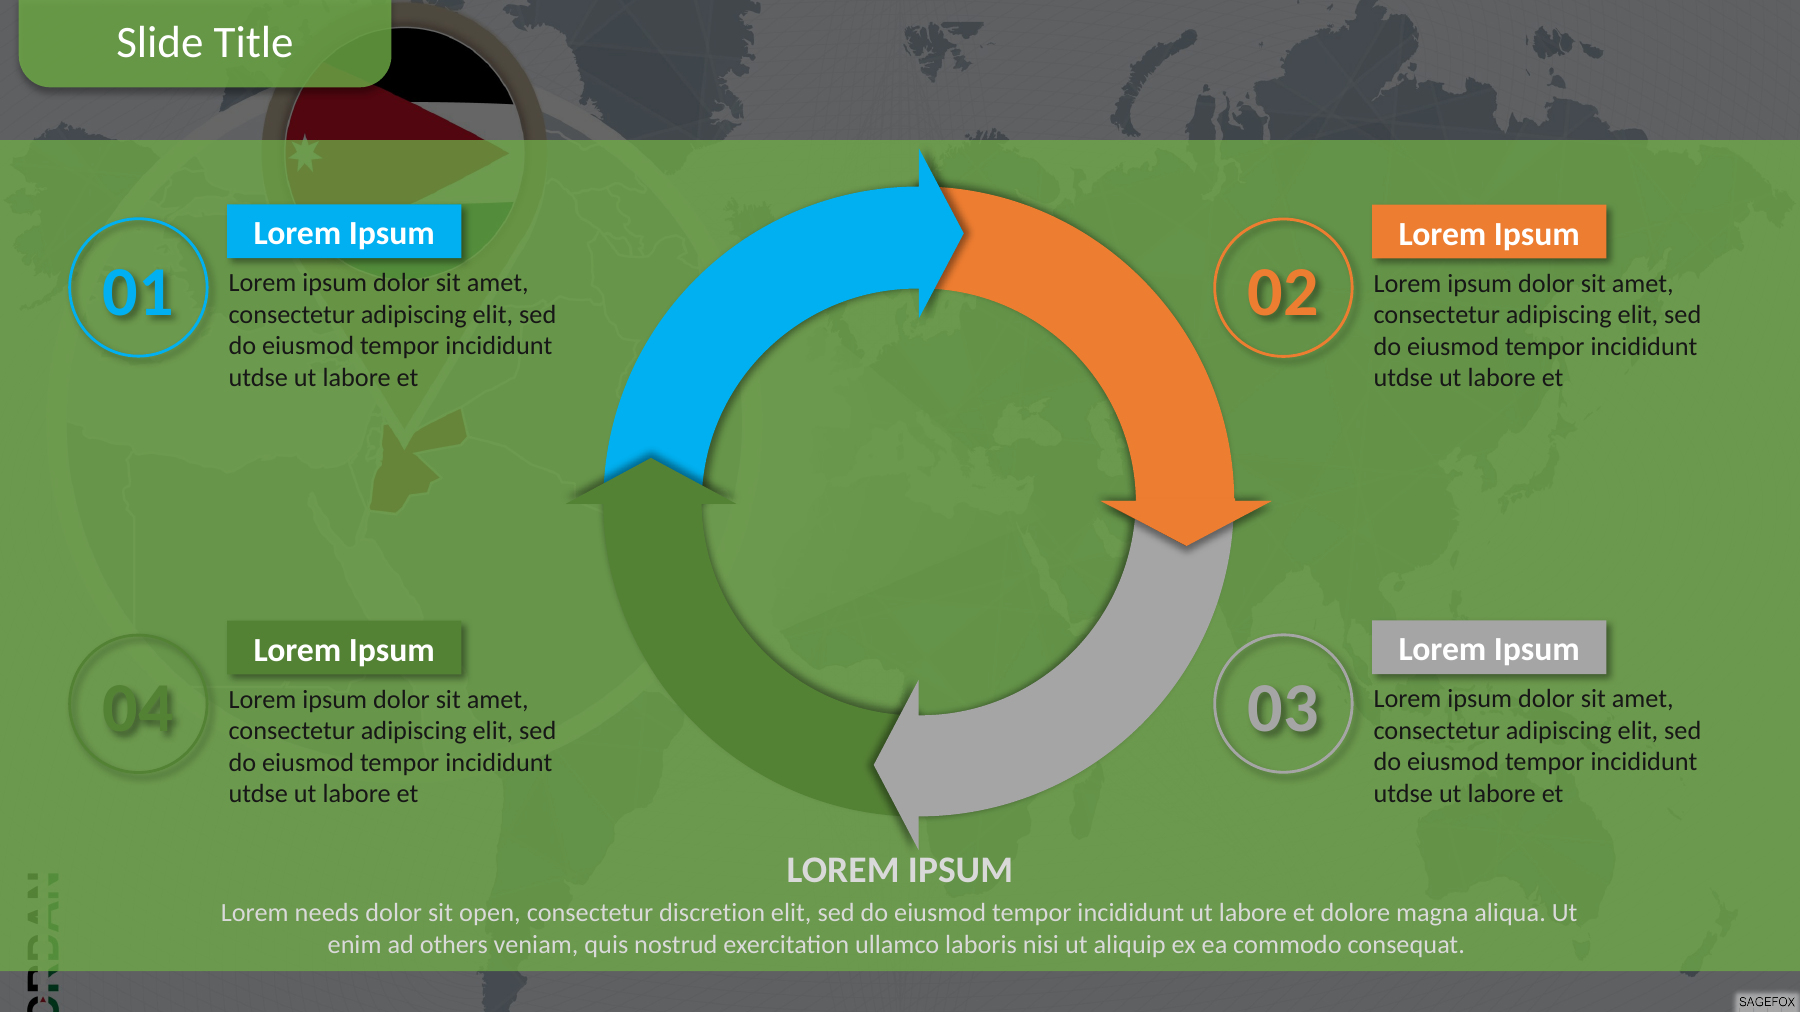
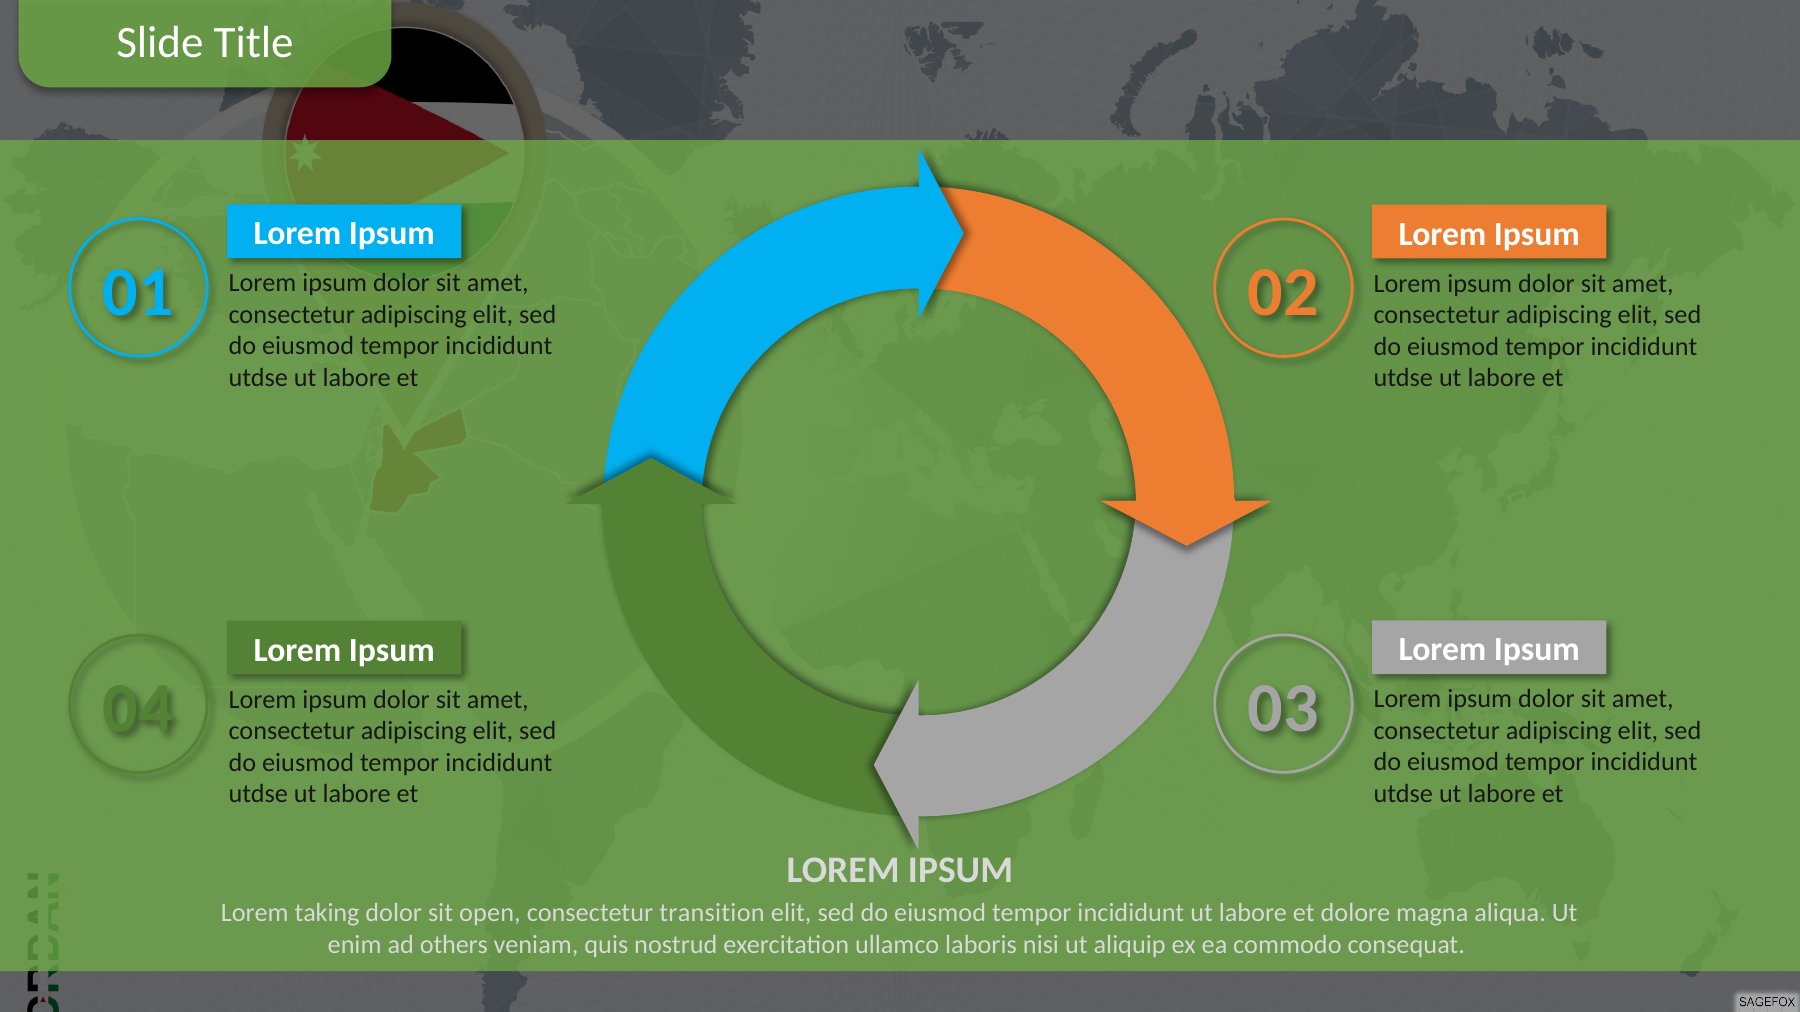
needs: needs -> taking
discretion: discretion -> transition
